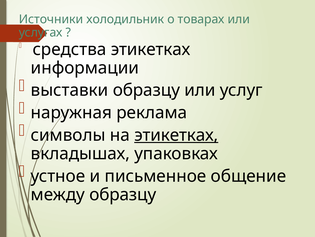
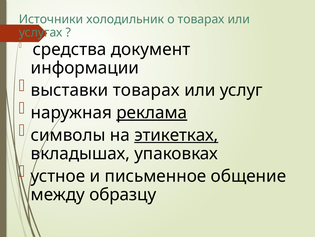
средства этикетках: этикетках -> документ
выставки образцу: образцу -> товарах
реклама underline: none -> present
